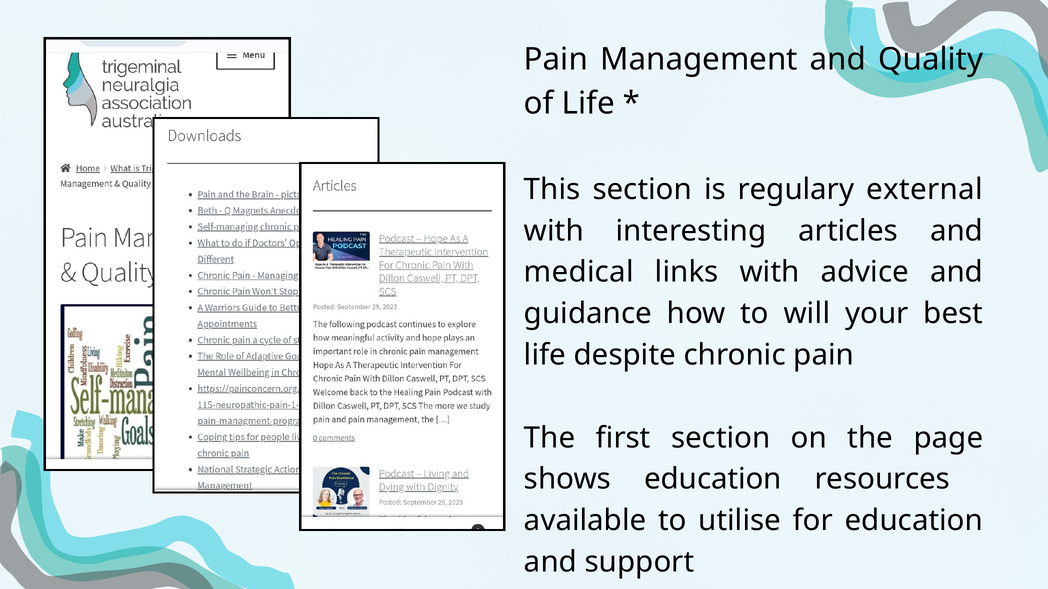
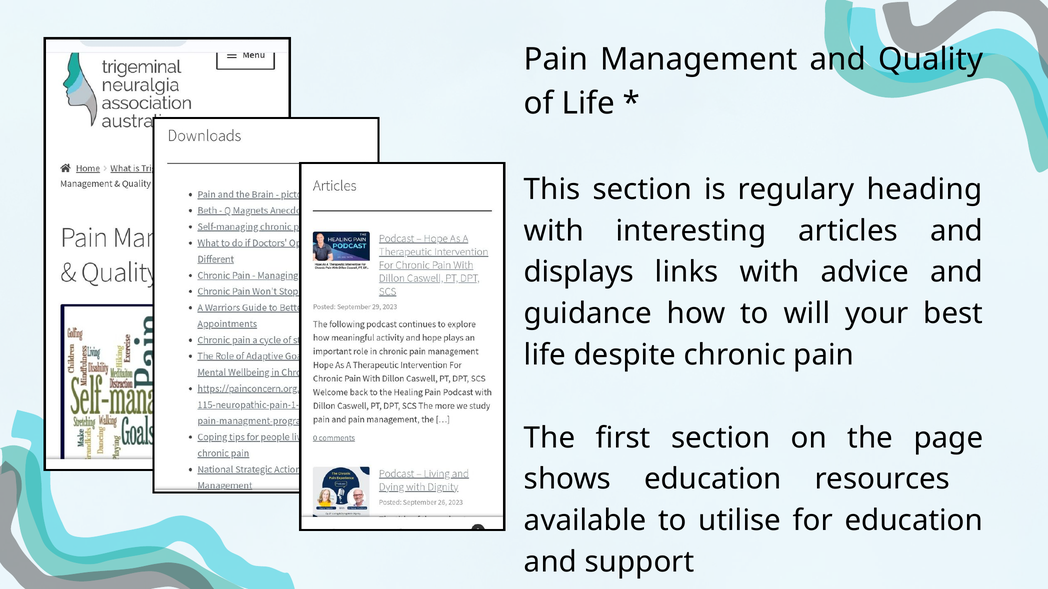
external: external -> heading
medical: medical -> displays
